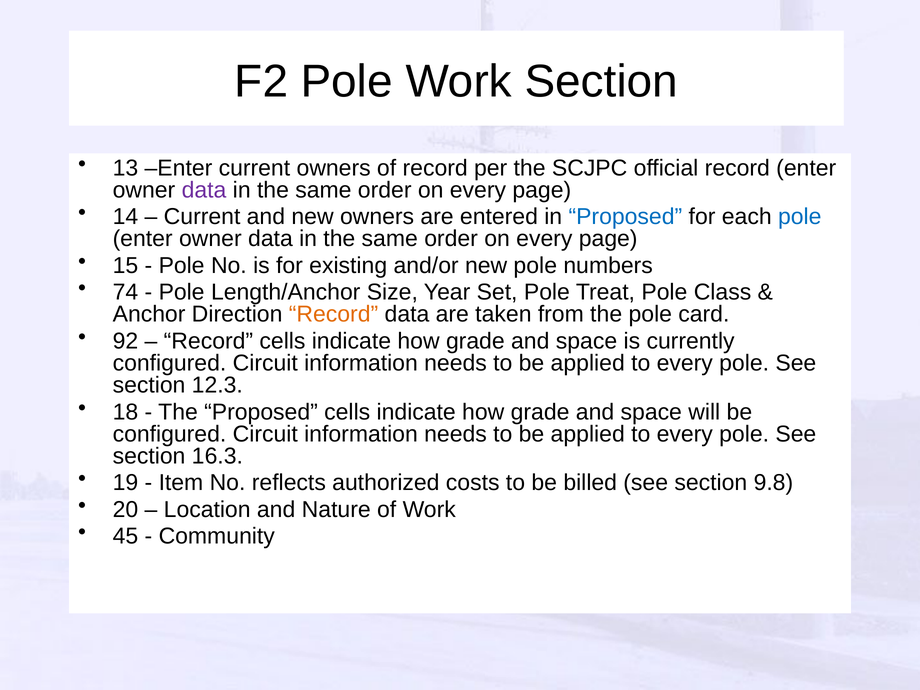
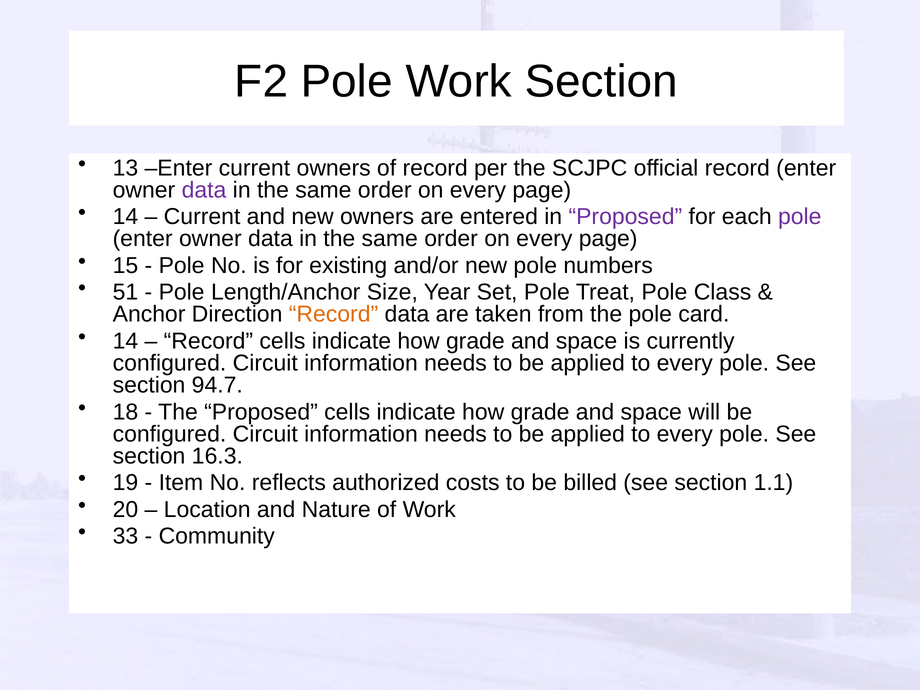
Proposed at (625, 217) colour: blue -> purple
pole at (800, 217) colour: blue -> purple
74: 74 -> 51
92 at (125, 341): 92 -> 14
12.3: 12.3 -> 94.7
9.8: 9.8 -> 1.1
45: 45 -> 33
